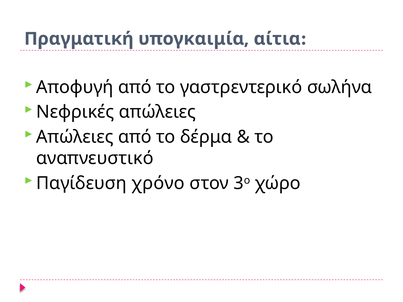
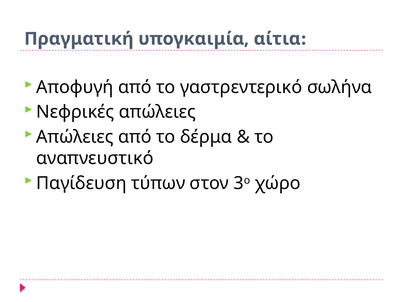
χρόνο: χρόνο -> τύπων
